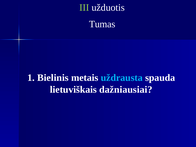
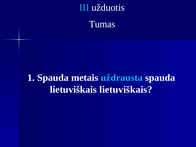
III colour: light green -> light blue
1 Bielinis: Bielinis -> Spauda
lietuviškais dažniausiai: dažniausiai -> lietuviškais
